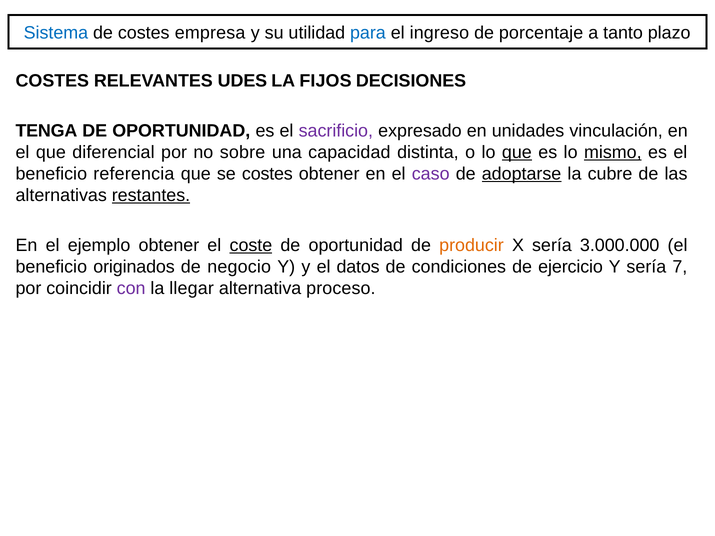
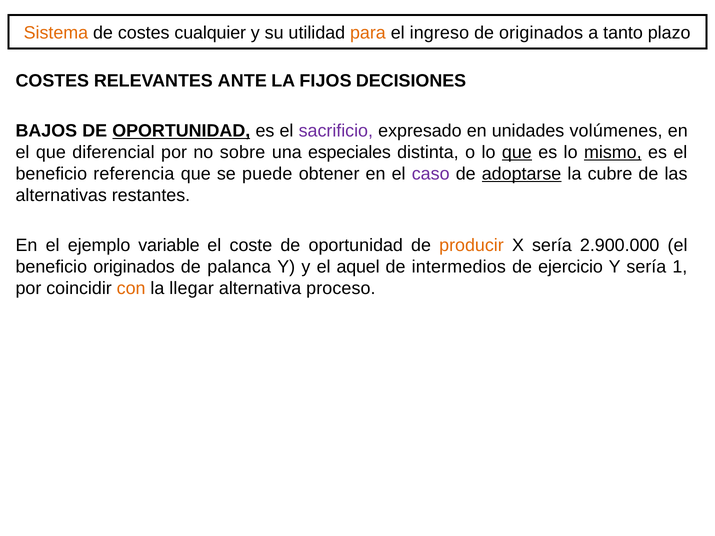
Sistema colour: blue -> orange
empresa: empresa -> cualquier
para colour: blue -> orange
de porcentaje: porcentaje -> originados
UDES: UDES -> ANTE
TENGA: TENGA -> BAJOS
OPORTUNIDAD at (181, 131) underline: none -> present
vinculación: vinculación -> volúmenes
capacidad: capacidad -> especiales
se costes: costes -> puede
restantes underline: present -> none
ejemplo obtener: obtener -> variable
coste underline: present -> none
3.000.000: 3.000.000 -> 2.900.000
negocio: negocio -> palanca
datos: datos -> aquel
condiciones: condiciones -> intermedios
7: 7 -> 1
con colour: purple -> orange
